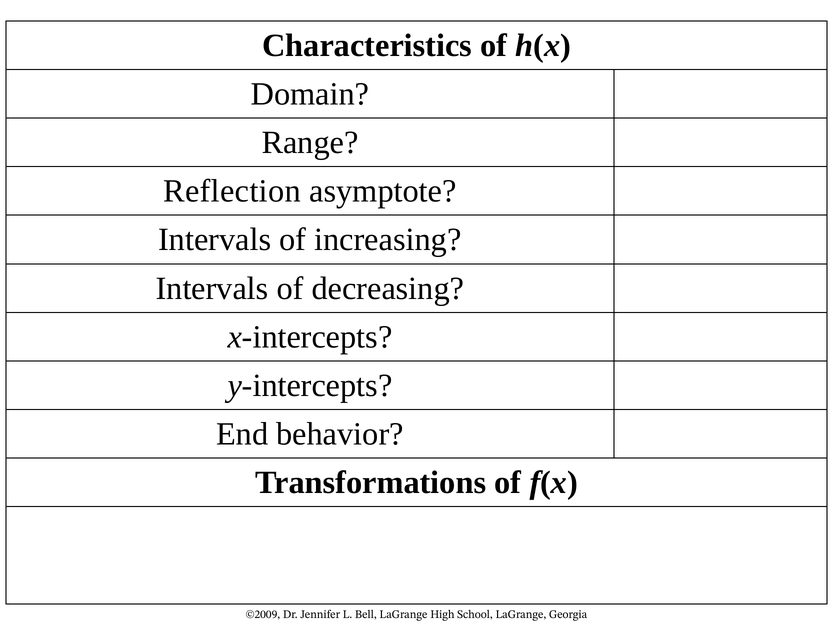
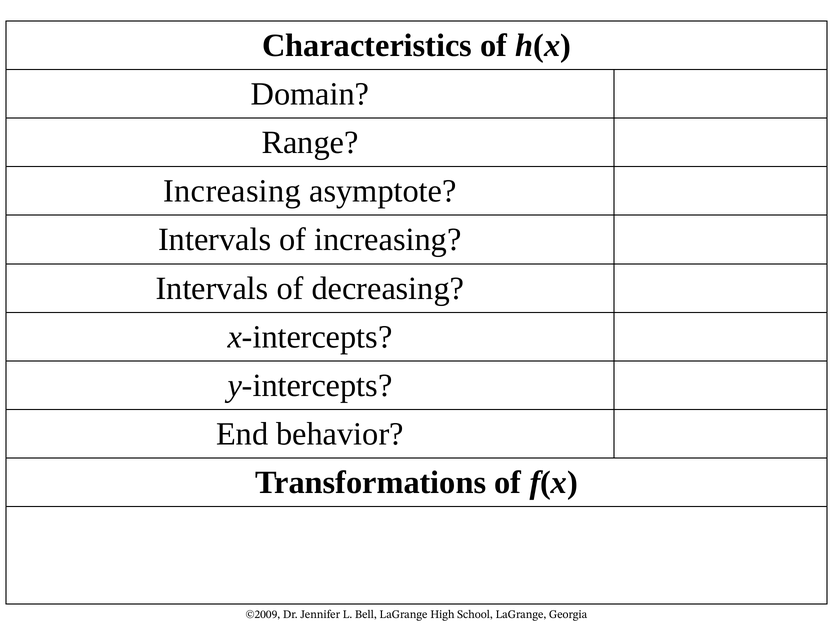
Reflection at (232, 191): Reflection -> Increasing
